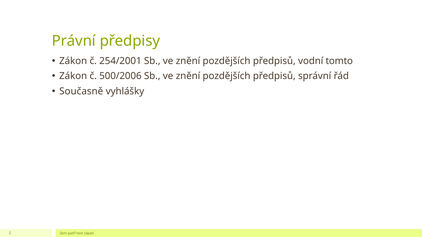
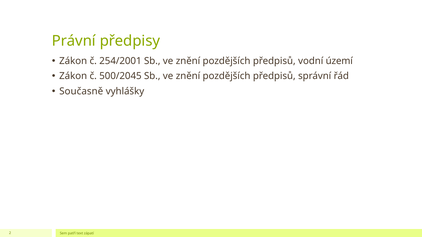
tomto: tomto -> území
500/2006: 500/2006 -> 500/2045
